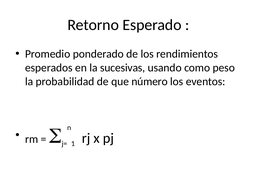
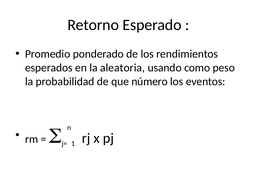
sucesivas: sucesivas -> aleatoria
